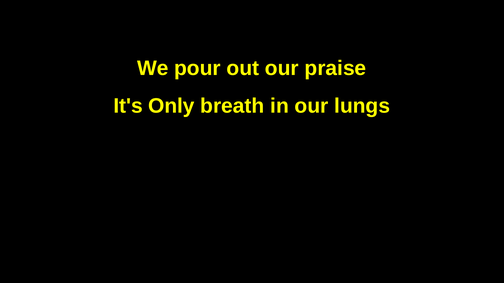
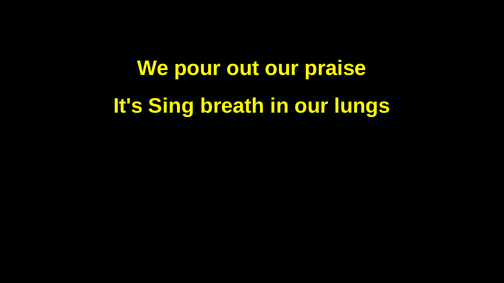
Only: Only -> Sing
